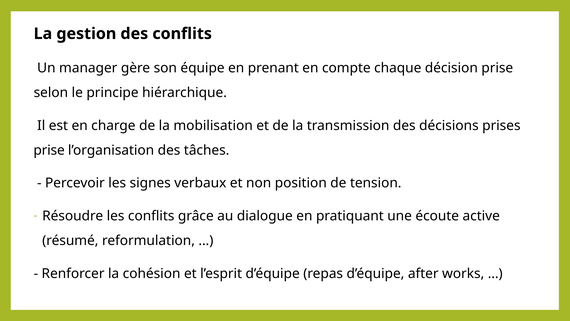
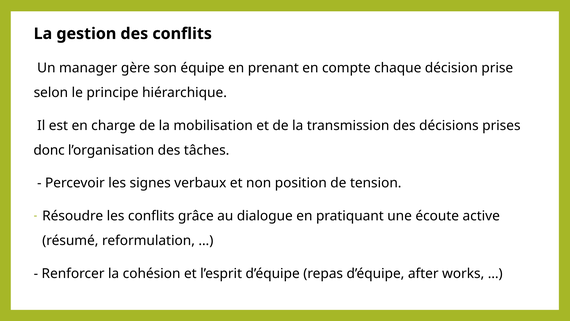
prise at (49, 150): prise -> donc
